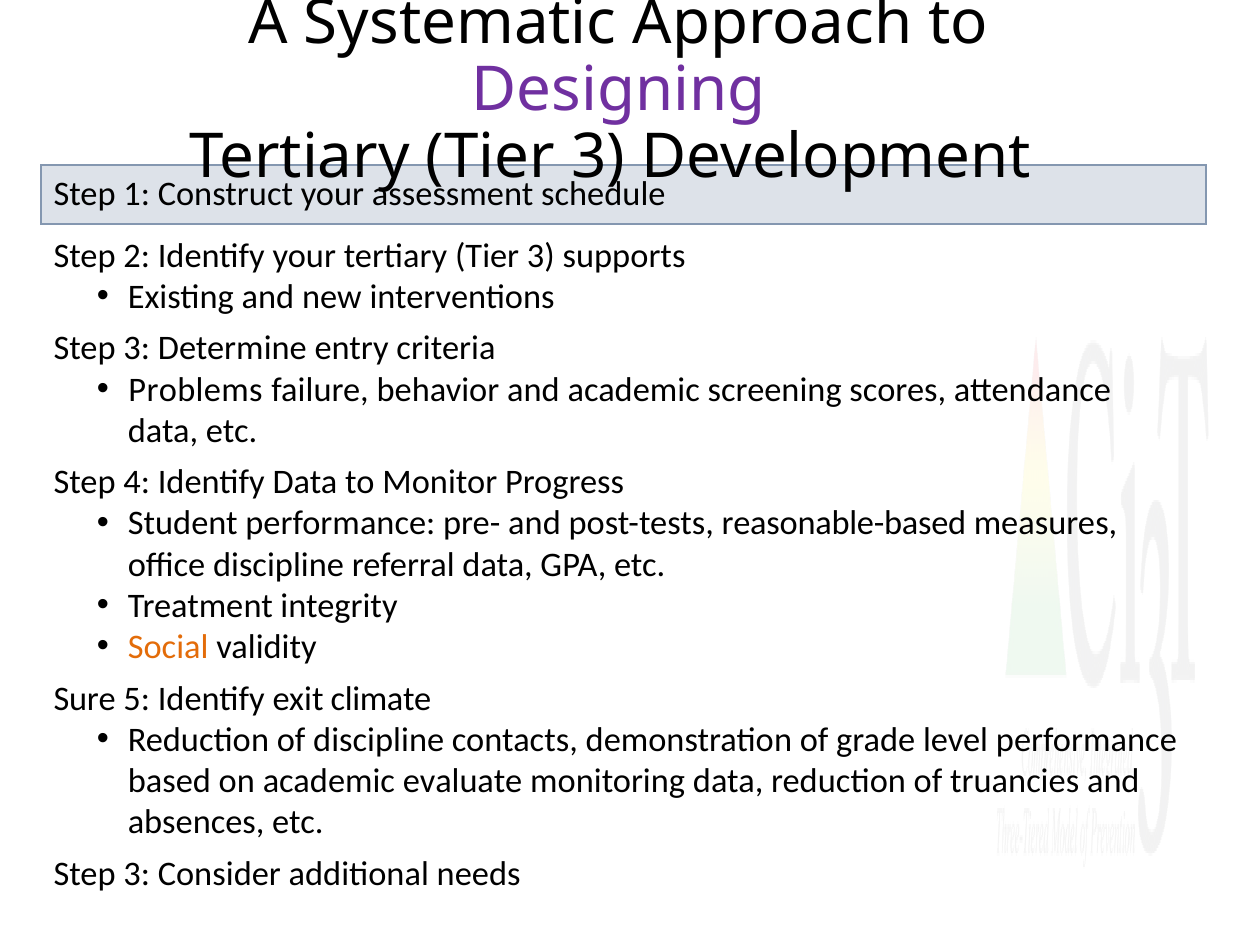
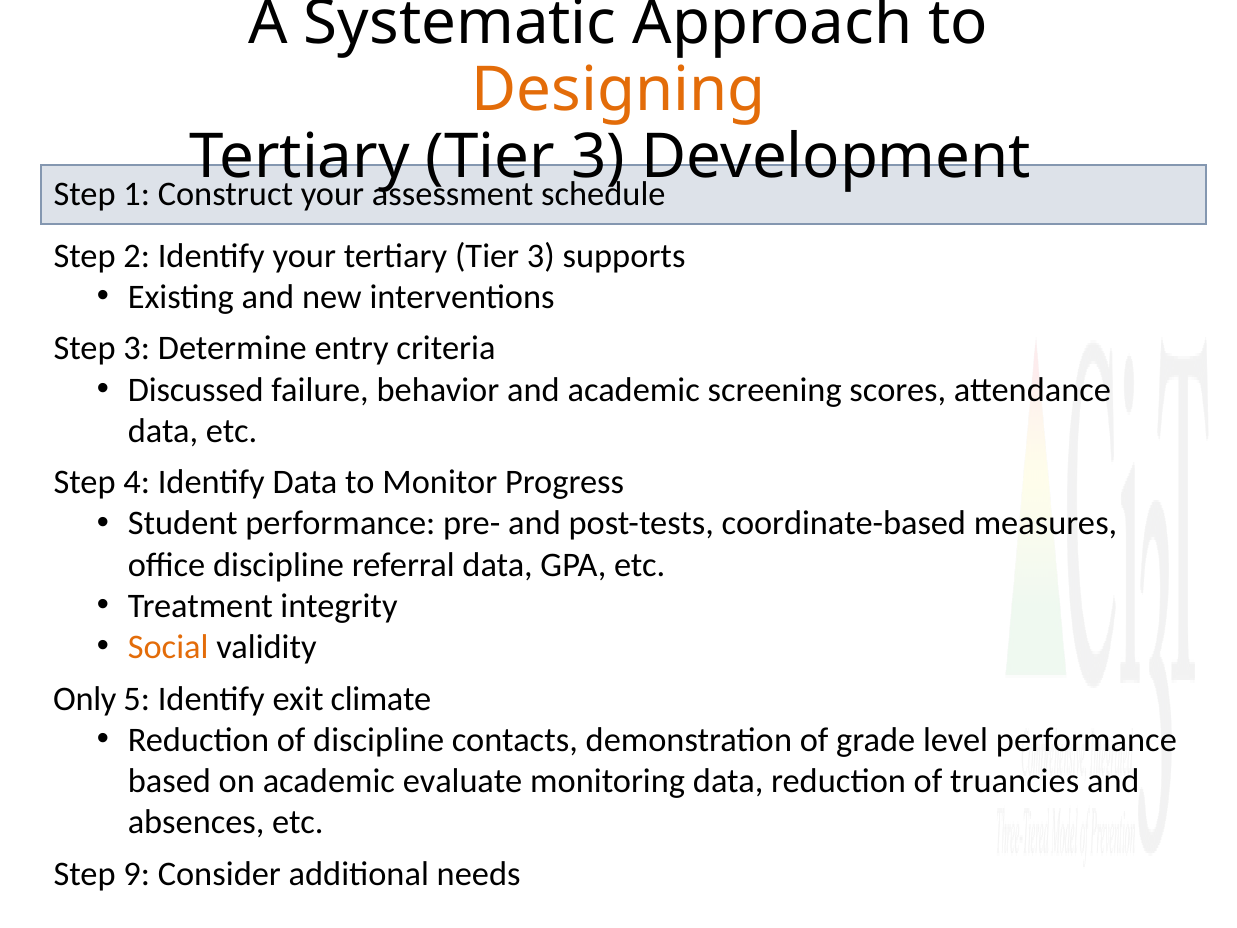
Designing colour: purple -> orange
Problems: Problems -> Discussed
reasonable-based: reasonable-based -> coordinate-based
Sure: Sure -> Only
3 at (137, 873): 3 -> 9
